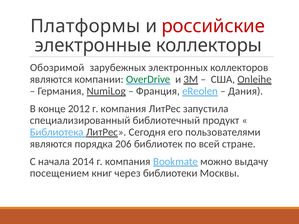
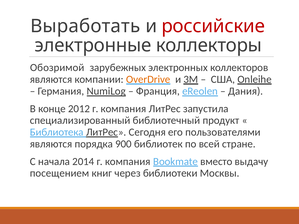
Платформы: Платформы -> Выработать
OverDrive colour: green -> orange
206: 206 -> 900
можно: можно -> вместо
